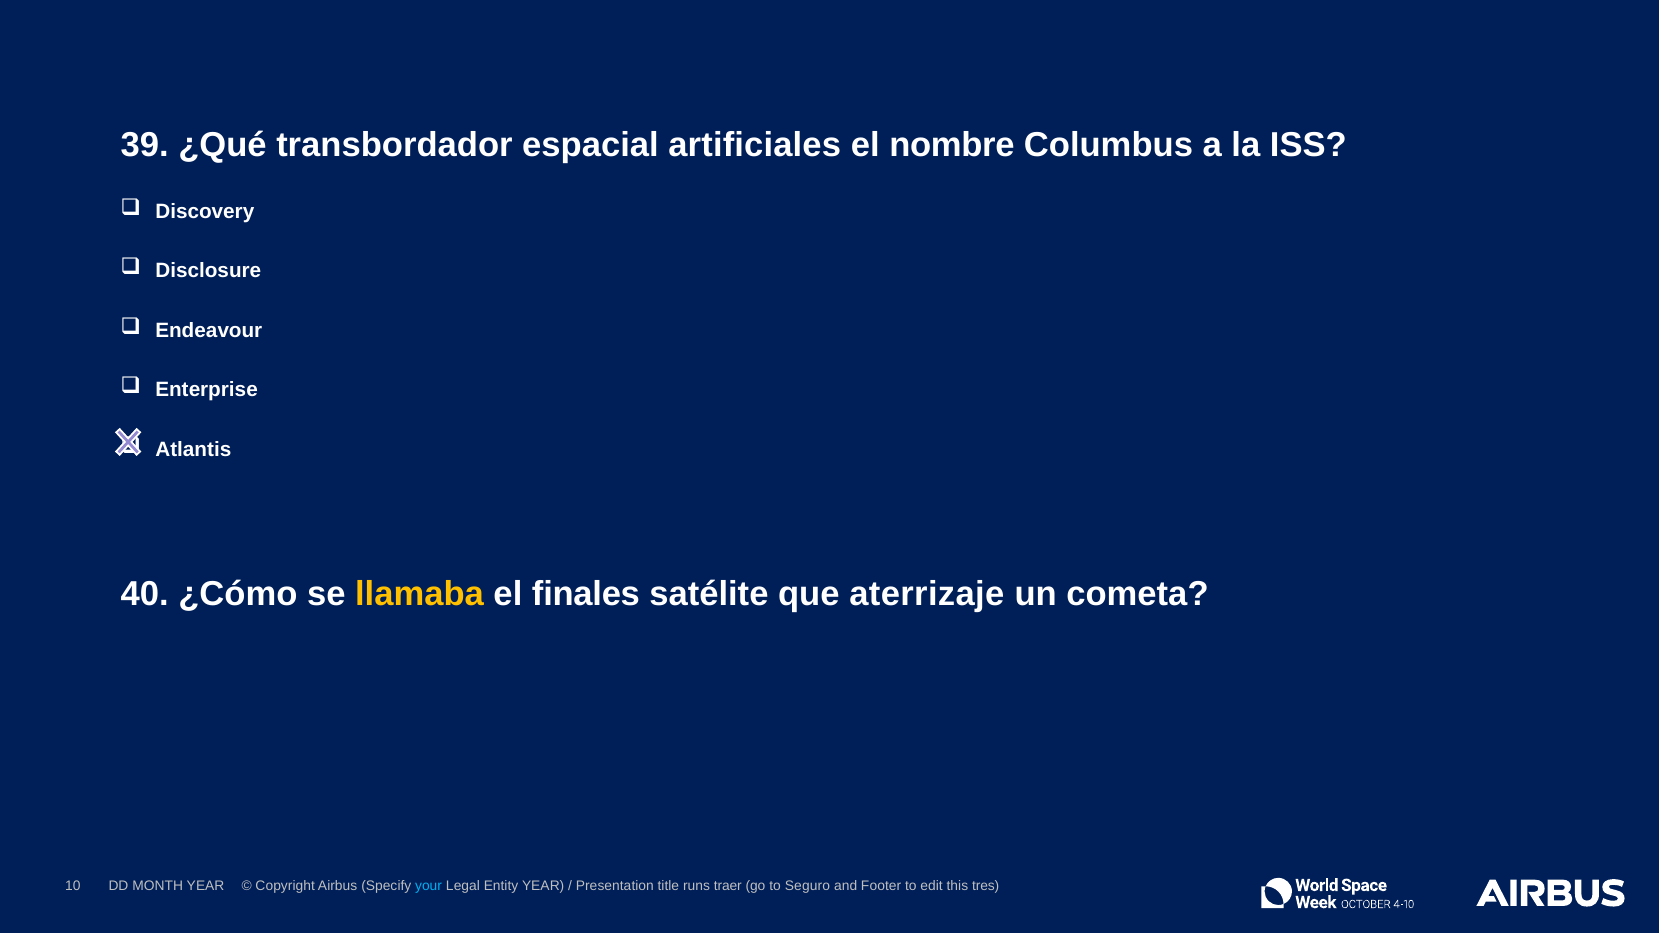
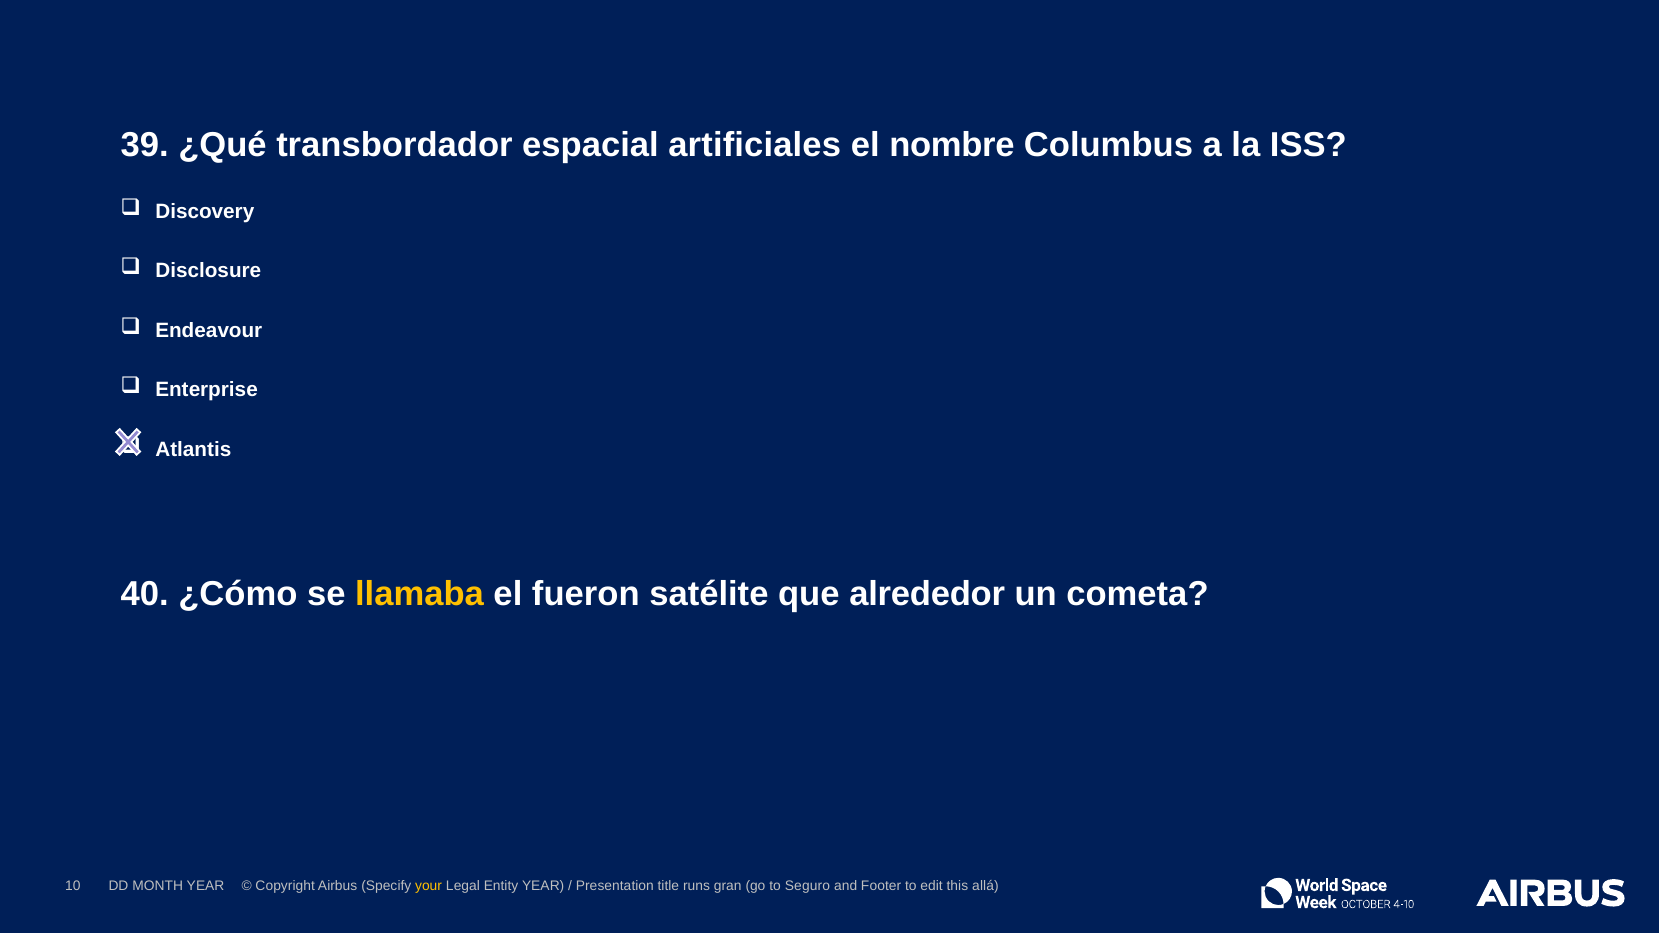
finales: finales -> fueron
que aterrizaje: aterrizaje -> alrededor
your colour: light blue -> yellow
traer: traer -> gran
tres: tres -> allá
